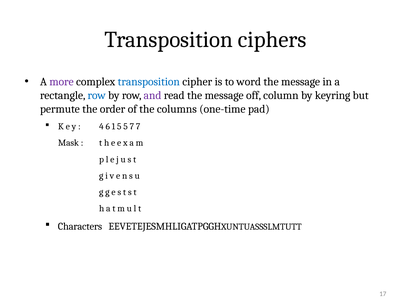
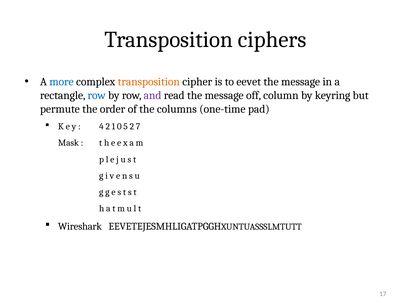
more colour: purple -> blue
transposition at (149, 82) colour: blue -> orange
word: word -> eevet
4 6: 6 -> 2
1 5: 5 -> 0
5 7: 7 -> 2
Characters: Characters -> Wireshark
